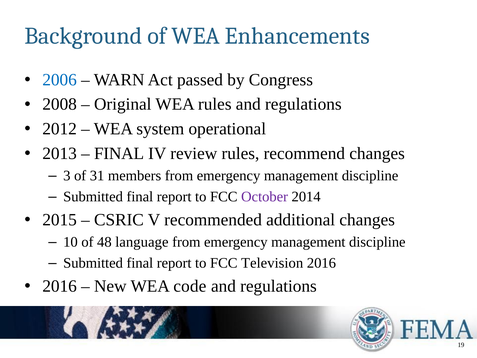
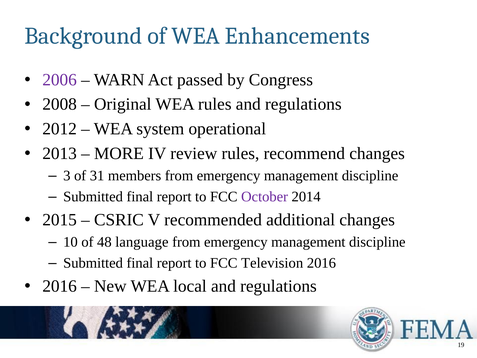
2006 colour: blue -> purple
FINAL at (119, 153): FINAL -> MORE
code: code -> local
